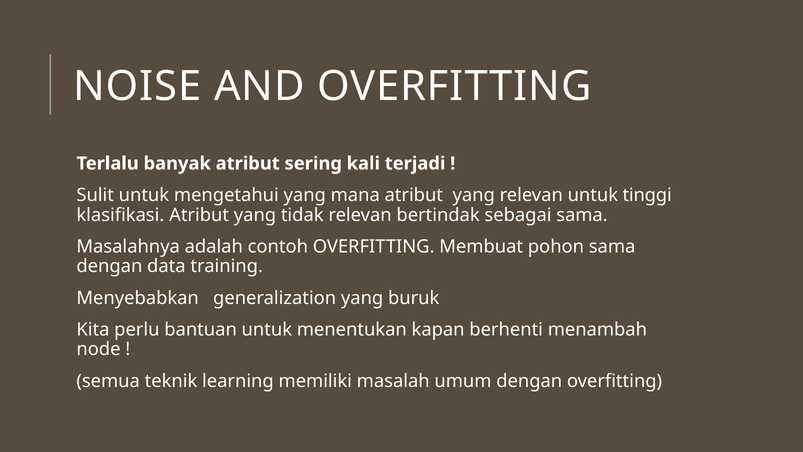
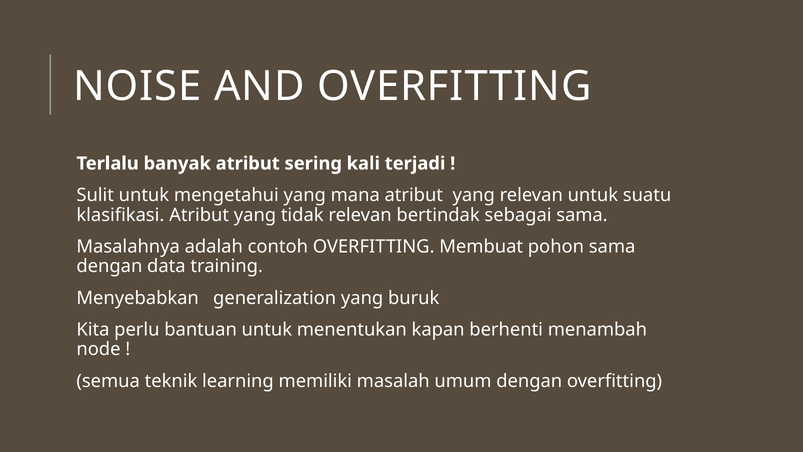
tinggi: tinggi -> suatu
